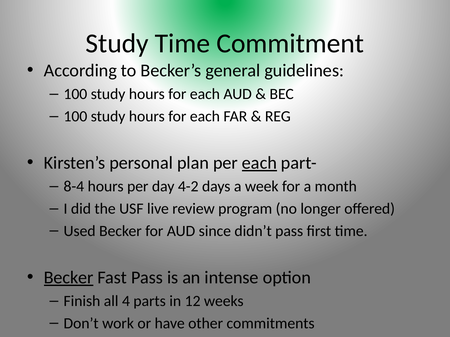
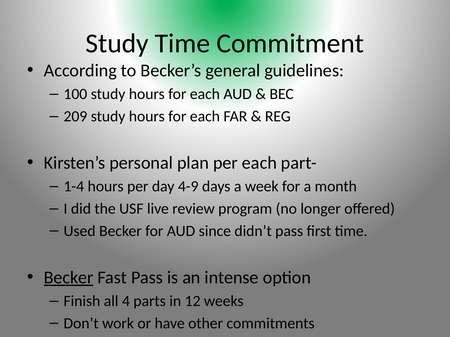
100 at (75, 116): 100 -> 209
each at (259, 163) underline: present -> none
8-4: 8-4 -> 1-4
4-2: 4-2 -> 4-9
